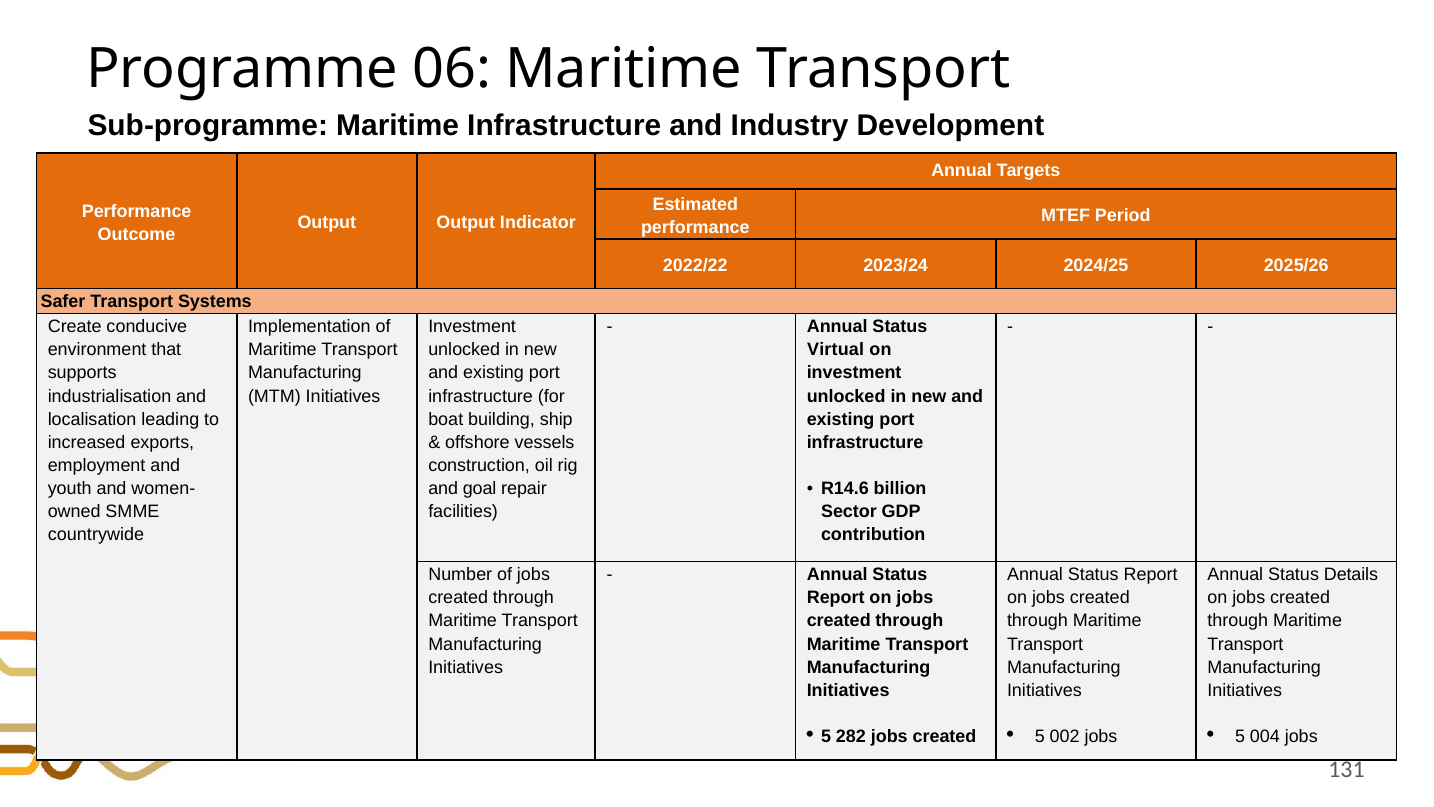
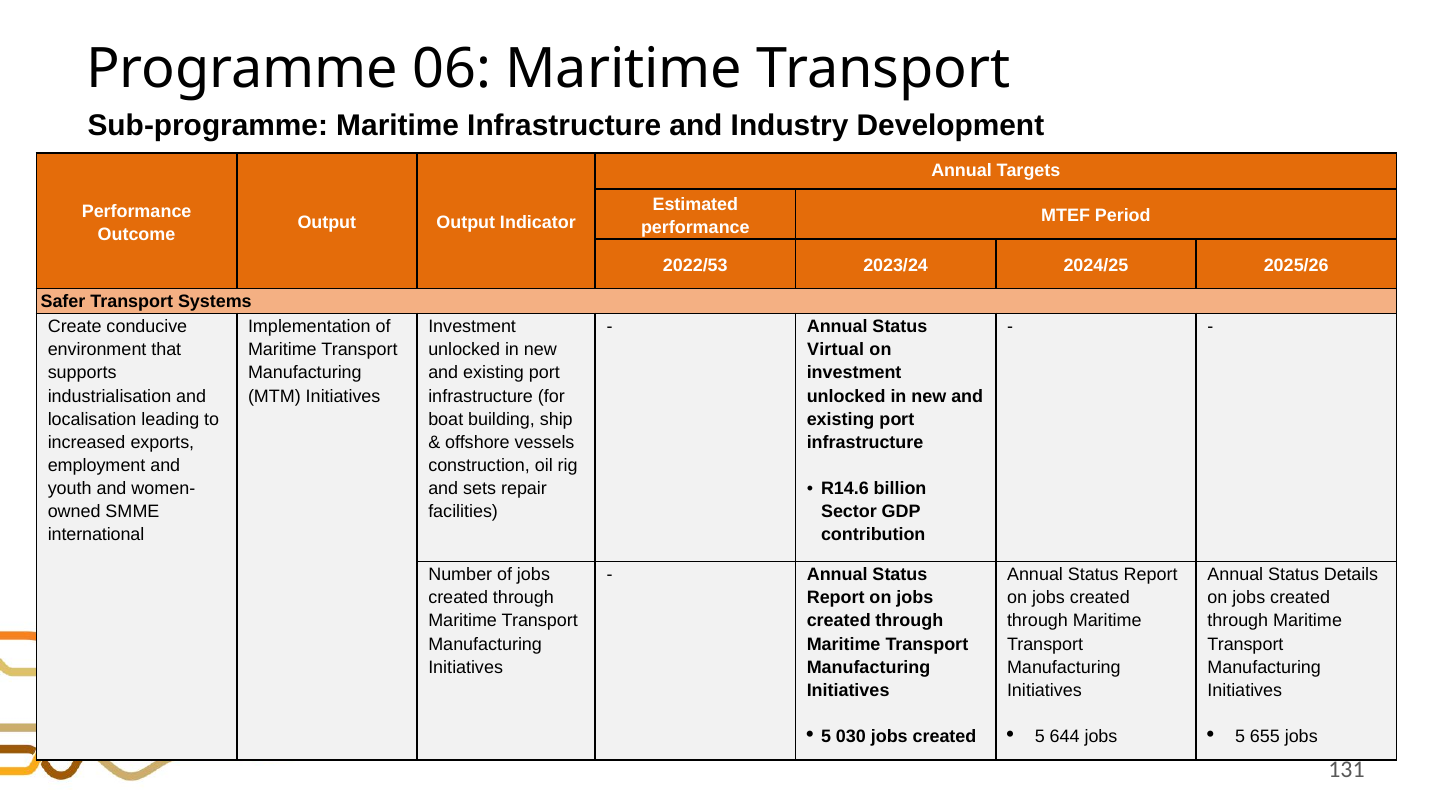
2022/22: 2022/22 -> 2022/53
goal: goal -> sets
countrywide: countrywide -> international
282: 282 -> 030
002: 002 -> 644
004: 004 -> 655
